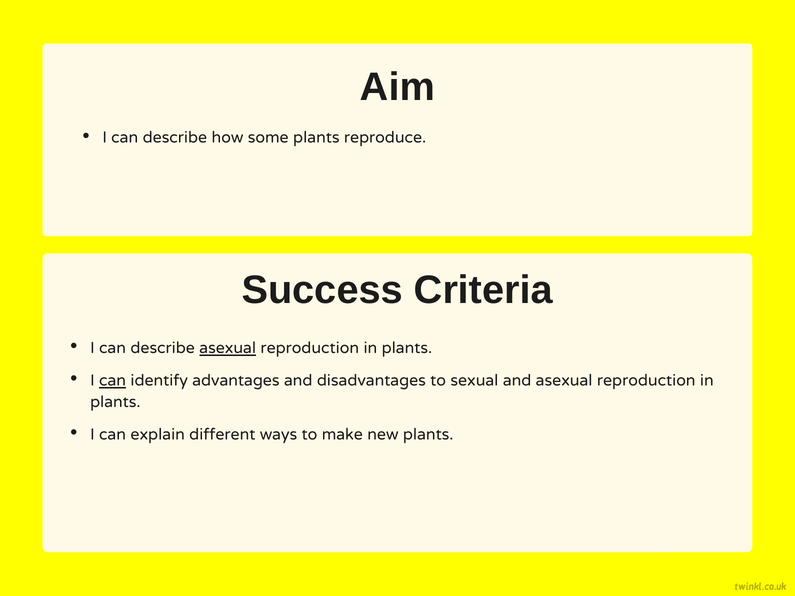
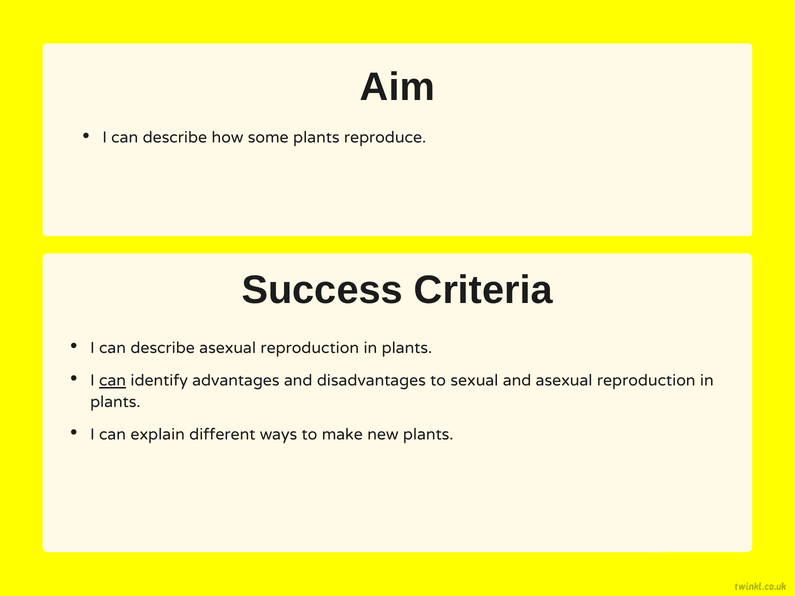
asexual at (228, 347) underline: present -> none
